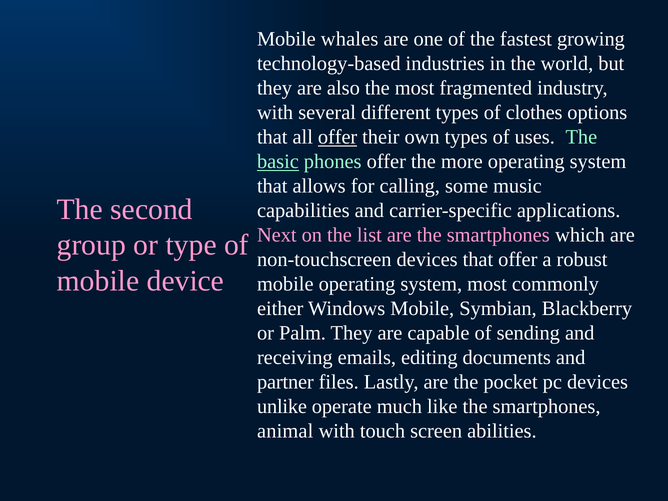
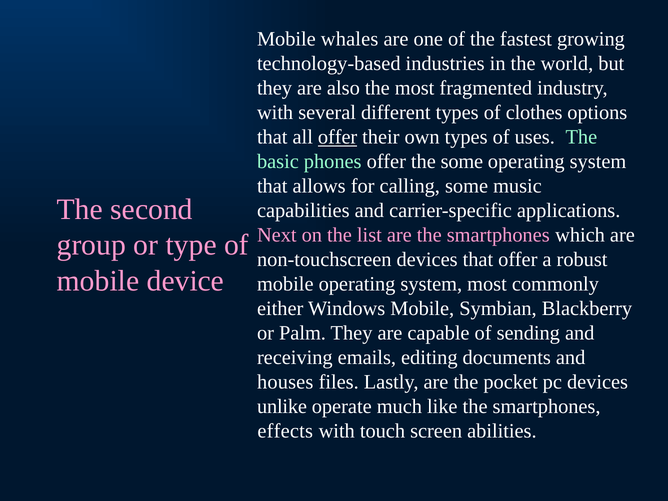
basic underline: present -> none
the more: more -> some
partner: partner -> houses
animal: animal -> effects
